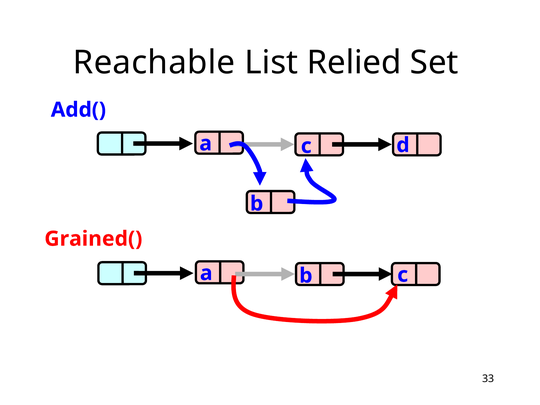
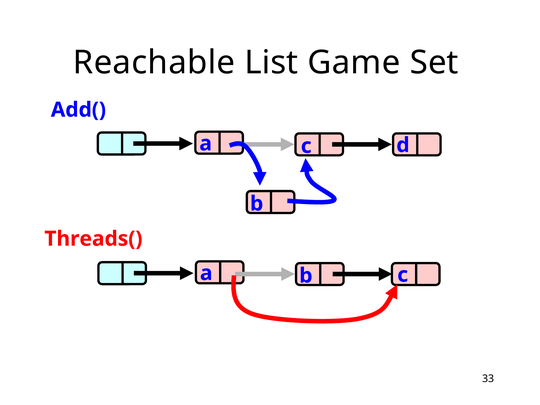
Relied: Relied -> Game
Grained(: Grained( -> Threads(
